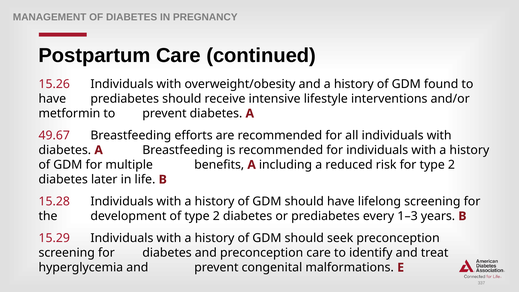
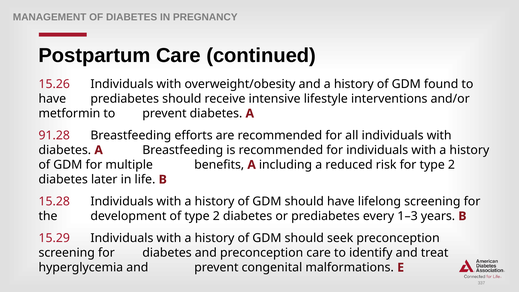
49.67: 49.67 -> 91.28
